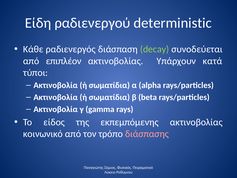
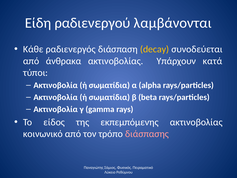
deterministic: deterministic -> λαμβάνονται
decay colour: light green -> yellow
επιπλέον: επιπλέον -> άνθρακα
